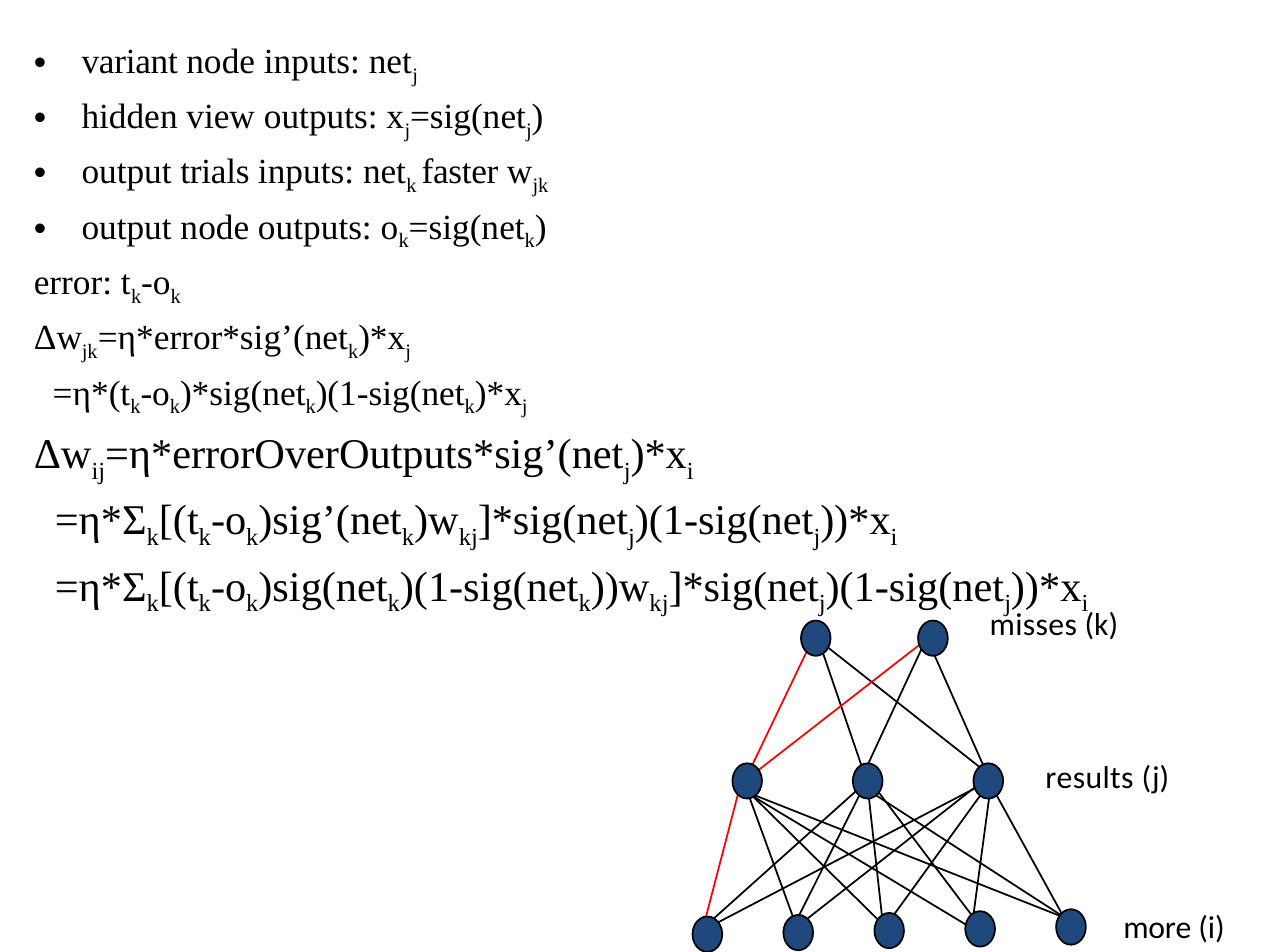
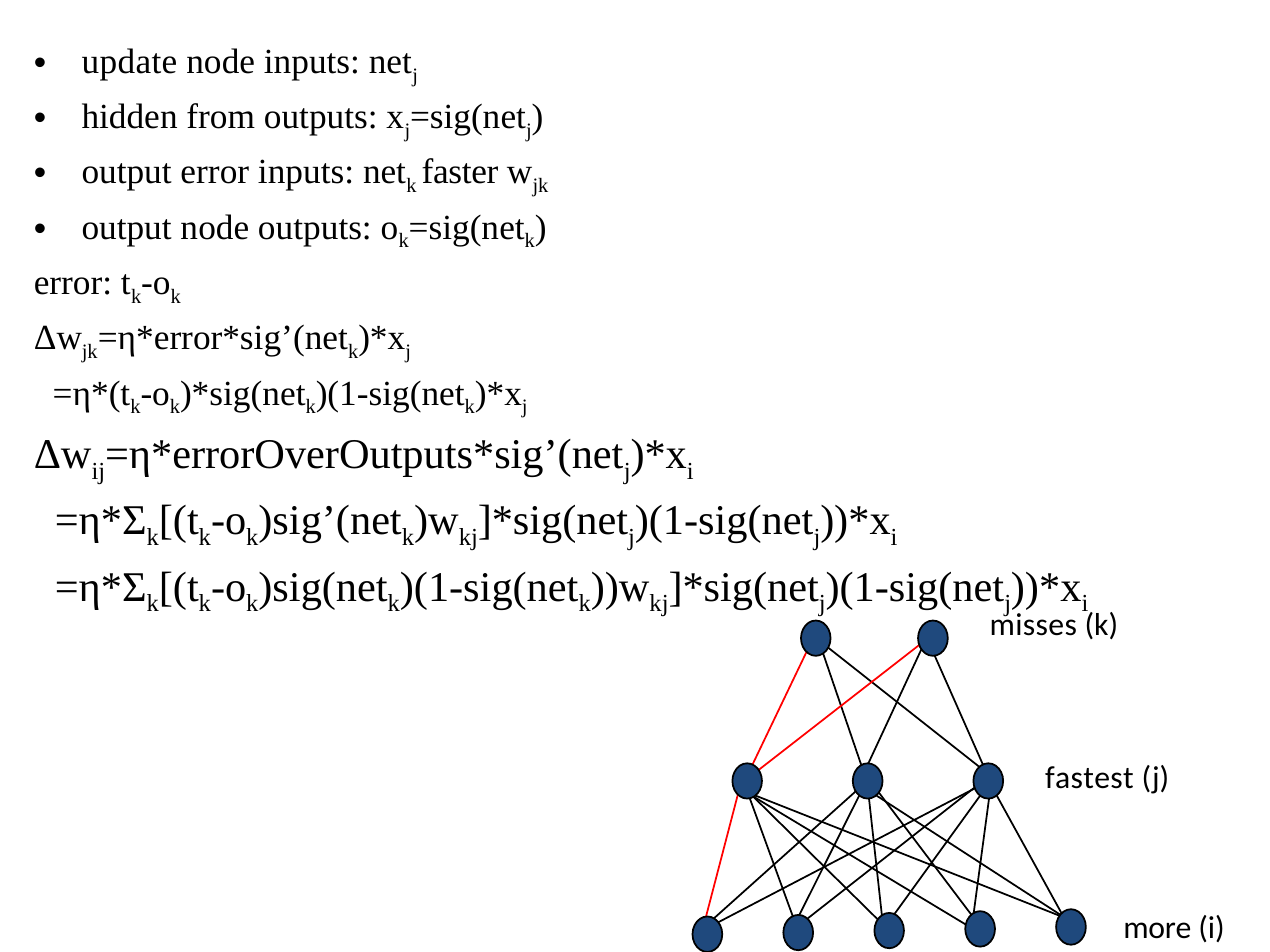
variant: variant -> update
view: view -> from
output trials: trials -> error
results: results -> fastest
